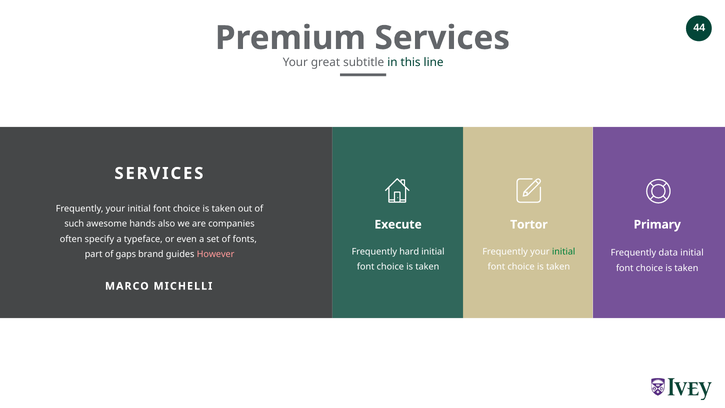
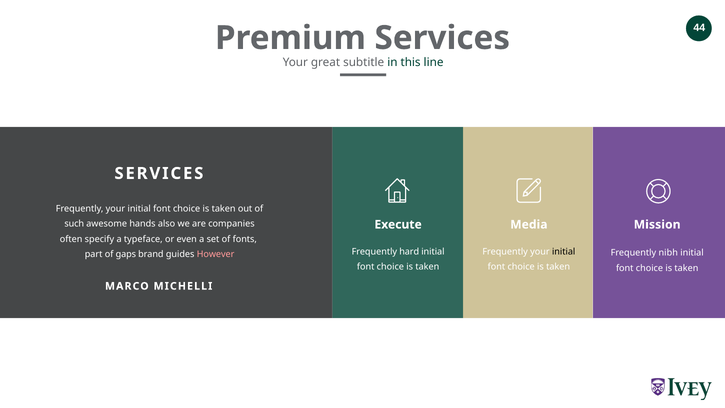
Tortor: Tortor -> Media
Primary: Primary -> Mission
initial at (564, 251) colour: green -> black
data: data -> nibh
